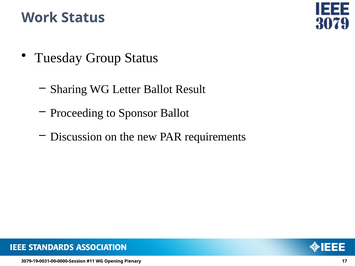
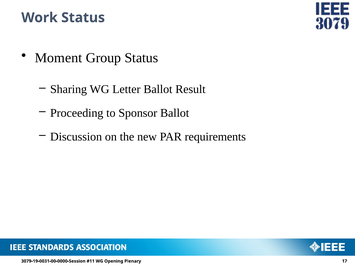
Tuesday: Tuesday -> Moment
